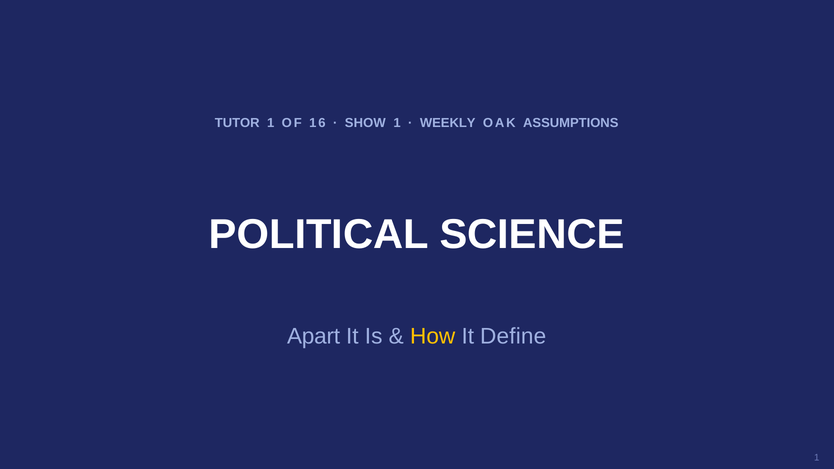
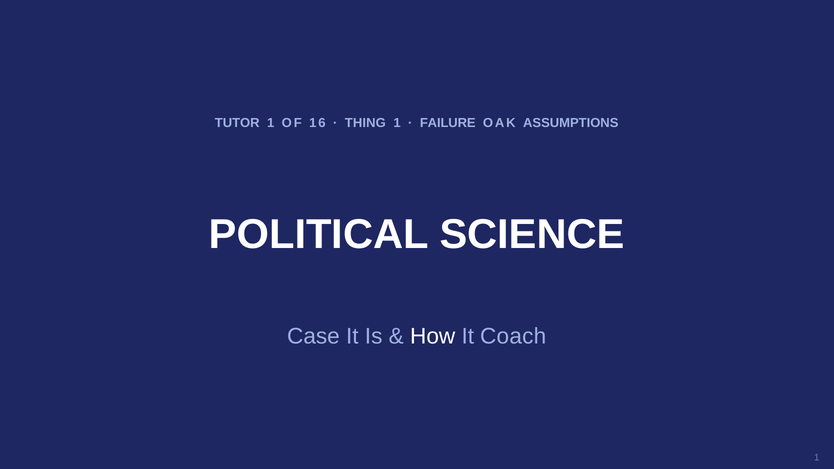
SHOW: SHOW -> THING
WEEKLY: WEEKLY -> FAILURE
Apart: Apart -> Case
How colour: yellow -> white
Define: Define -> Coach
